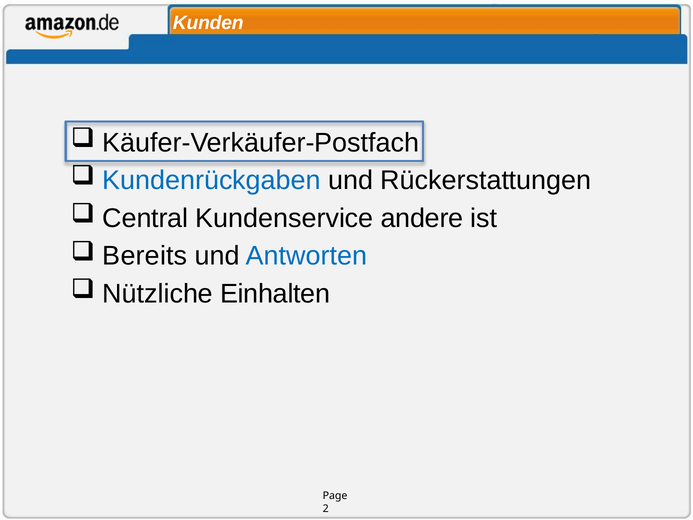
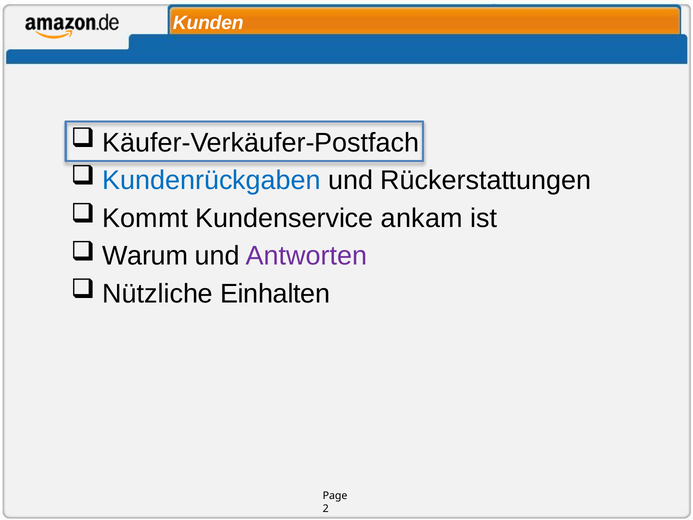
Central: Central -> Kommt
andere: andere -> ankam
Bereits: Bereits -> Warum
Antworten colour: blue -> purple
